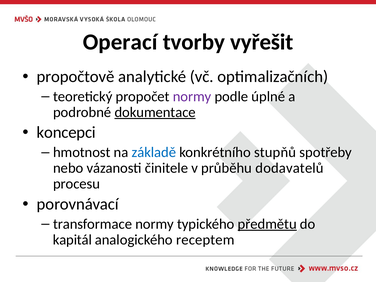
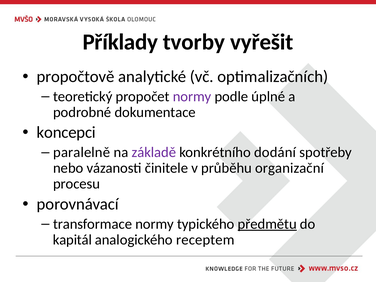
Operací: Operací -> Příklady
dokumentace underline: present -> none
hmotnost: hmotnost -> paralelně
základě colour: blue -> purple
stupňů: stupňů -> dodání
dodavatelů: dodavatelů -> organizační
